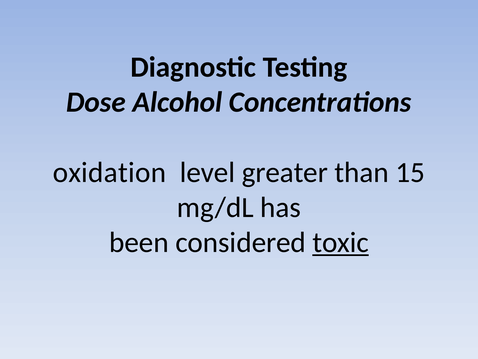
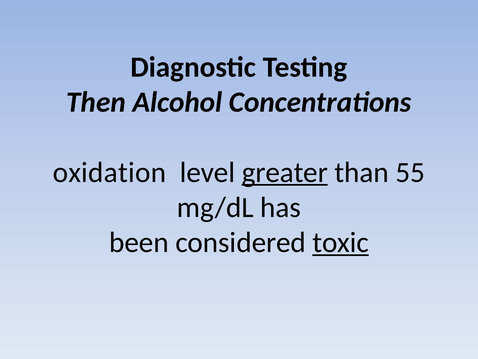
Dose: Dose -> Then
greater underline: none -> present
15: 15 -> 55
